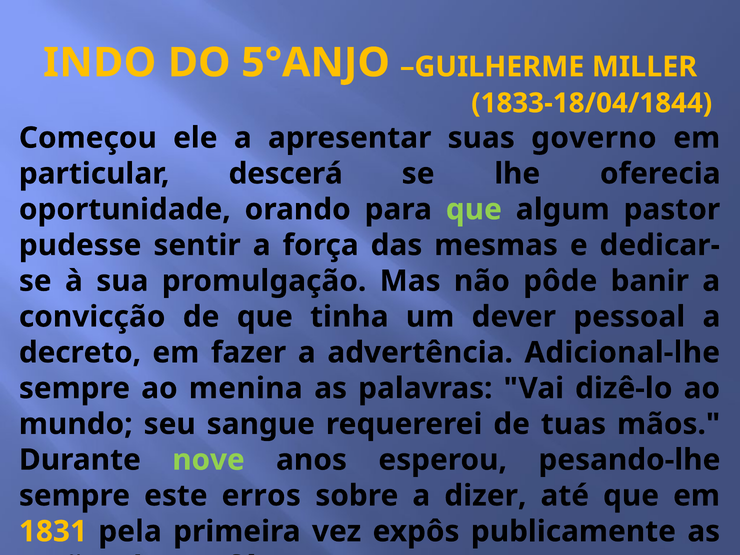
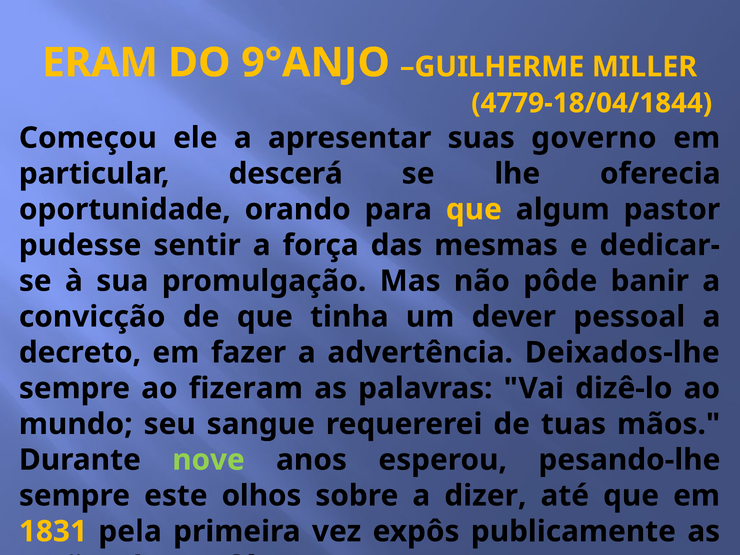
INDO: INDO -> ERAM
5°ANJO: 5°ANJO -> 9°ANJO
1833-18/04/1844: 1833-18/04/1844 -> 4779-18/04/1844
que at (474, 209) colour: light green -> yellow
Adicional-lhe: Adicional-lhe -> Deixados-lhe
menina: menina -> fizeram
erros: erros -> olhos
